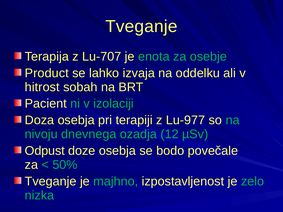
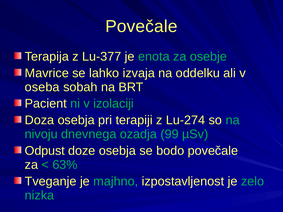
Tveganje at (141, 26): Tveganje -> Povečale
Lu-707: Lu-707 -> Lu-377
Product: Product -> Mavrice
hitrost: hitrost -> oseba
Lu-977: Lu-977 -> Lu-274
12: 12 -> 99
50%: 50% -> 63%
